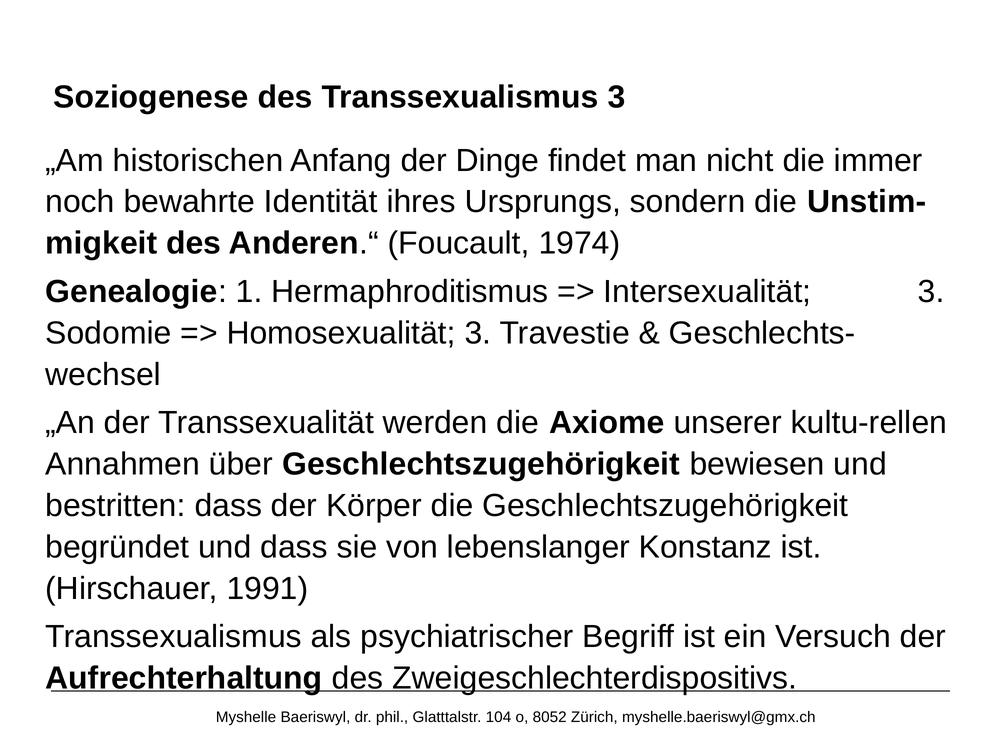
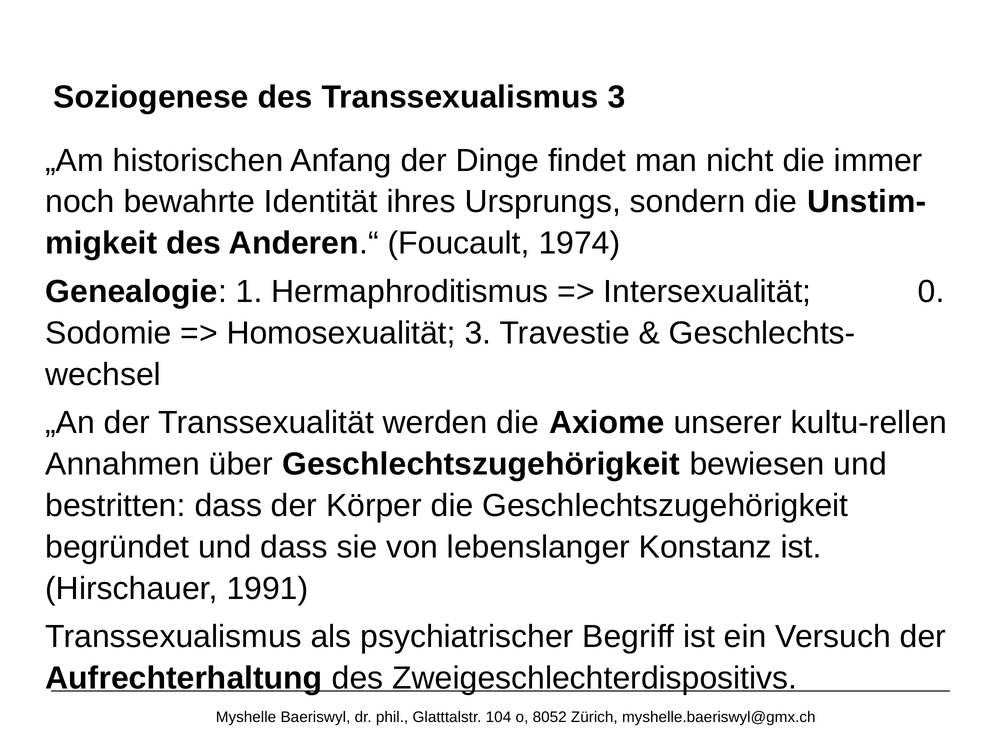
Intersexualität 3: 3 -> 0
